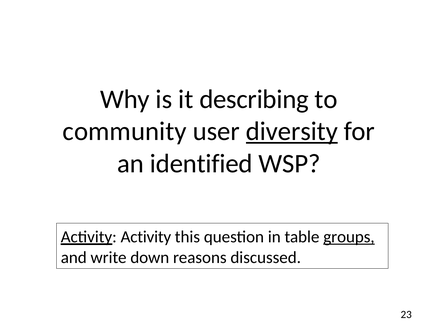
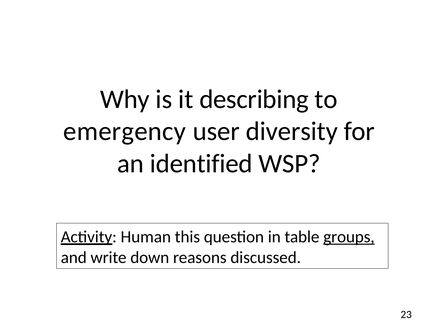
community: community -> emergency
diversity underline: present -> none
Activity Activity: Activity -> Human
